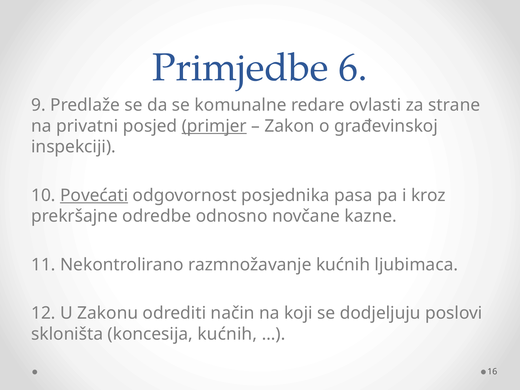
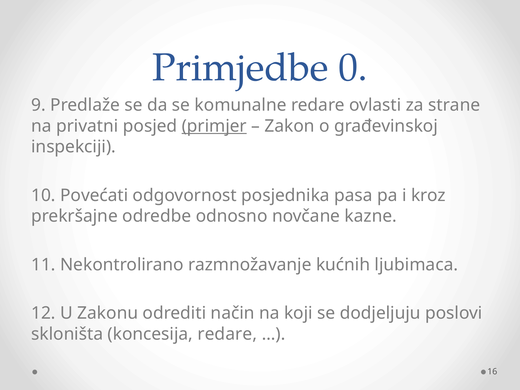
6: 6 -> 0
Povećati underline: present -> none
koncesija kućnih: kućnih -> redare
